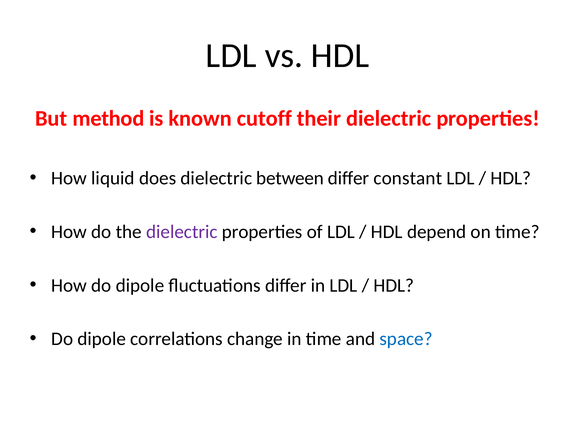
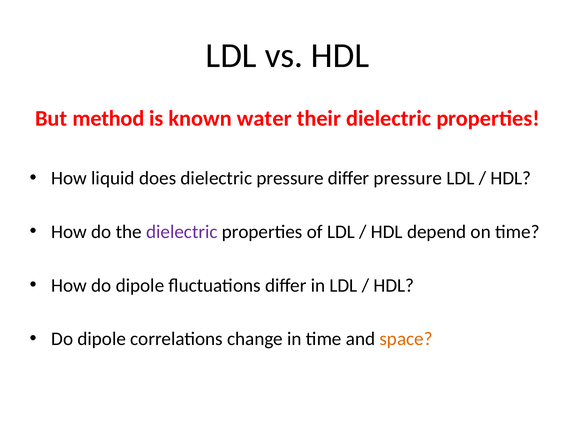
cutoff: cutoff -> water
dielectric between: between -> pressure
differ constant: constant -> pressure
space colour: blue -> orange
